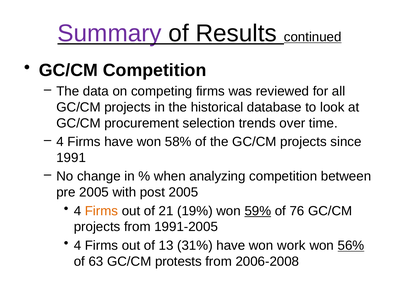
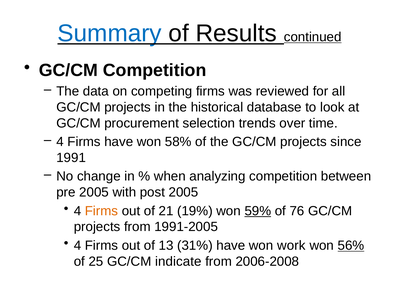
Summary colour: purple -> blue
63: 63 -> 25
protests: protests -> indicate
